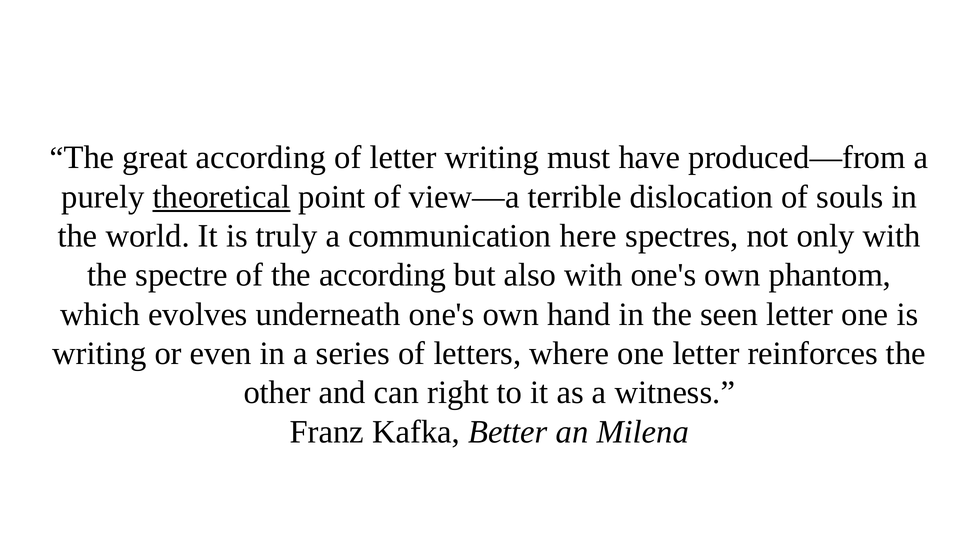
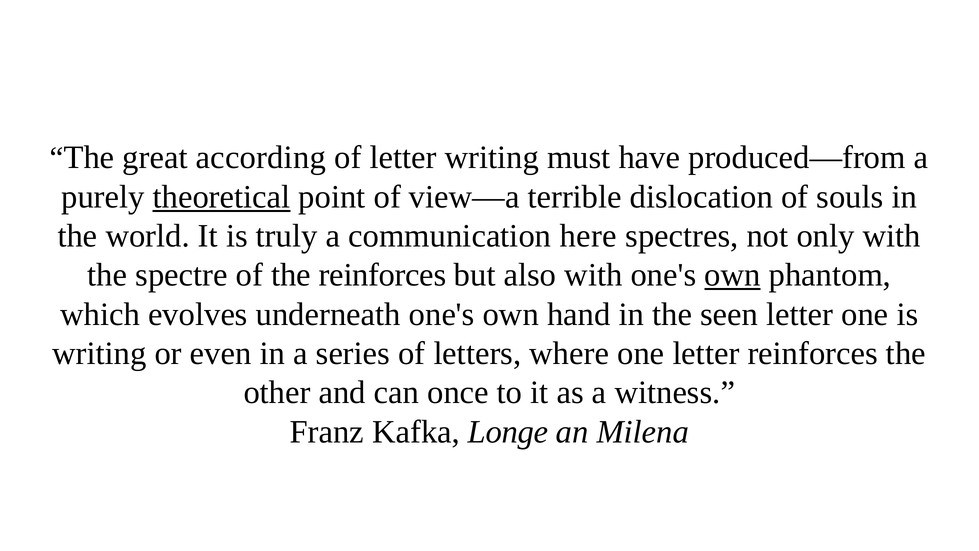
the according: according -> reinforces
own at (732, 275) underline: none -> present
right: right -> once
Better: Better -> Longe
